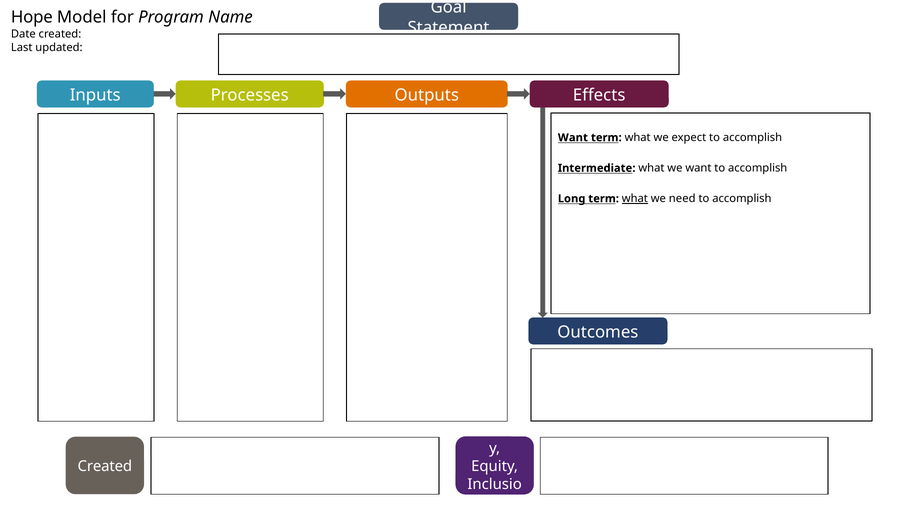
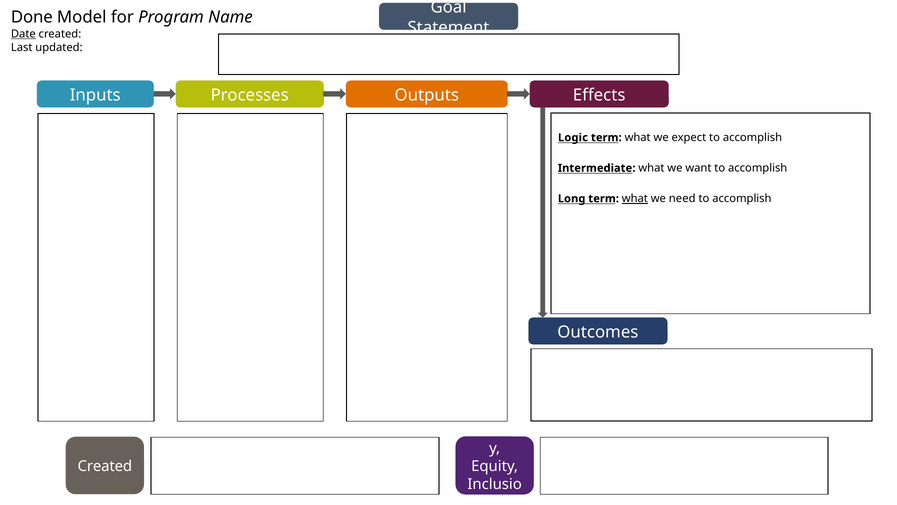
Hope: Hope -> Done
Date underline: none -> present
Want at (573, 137): Want -> Logic
